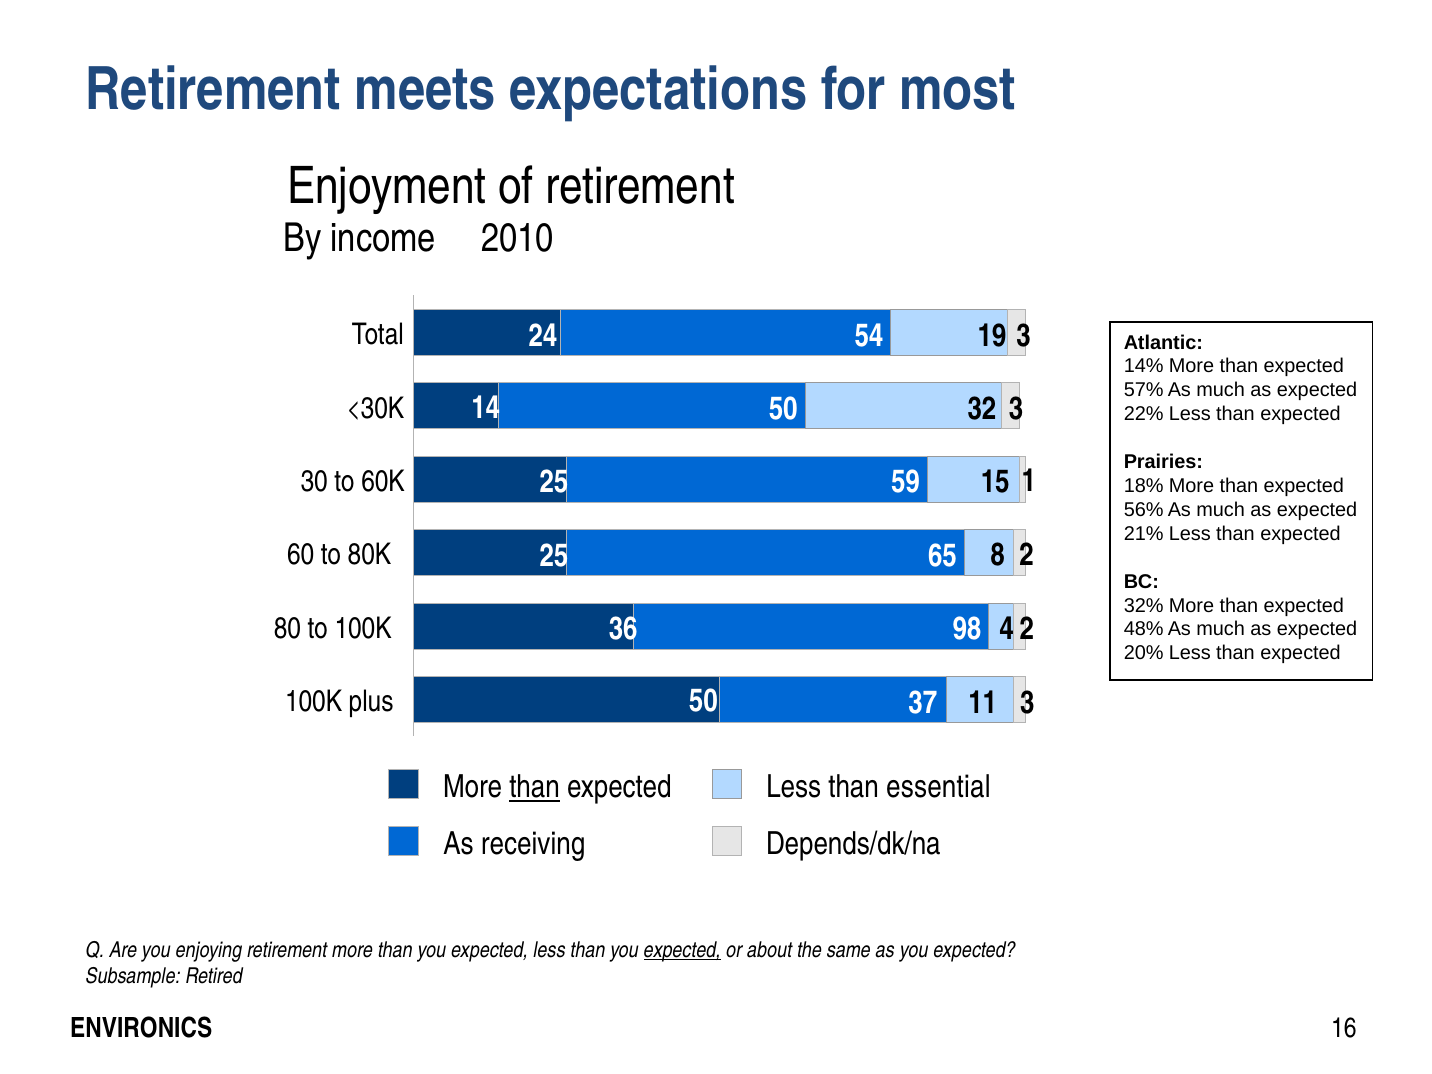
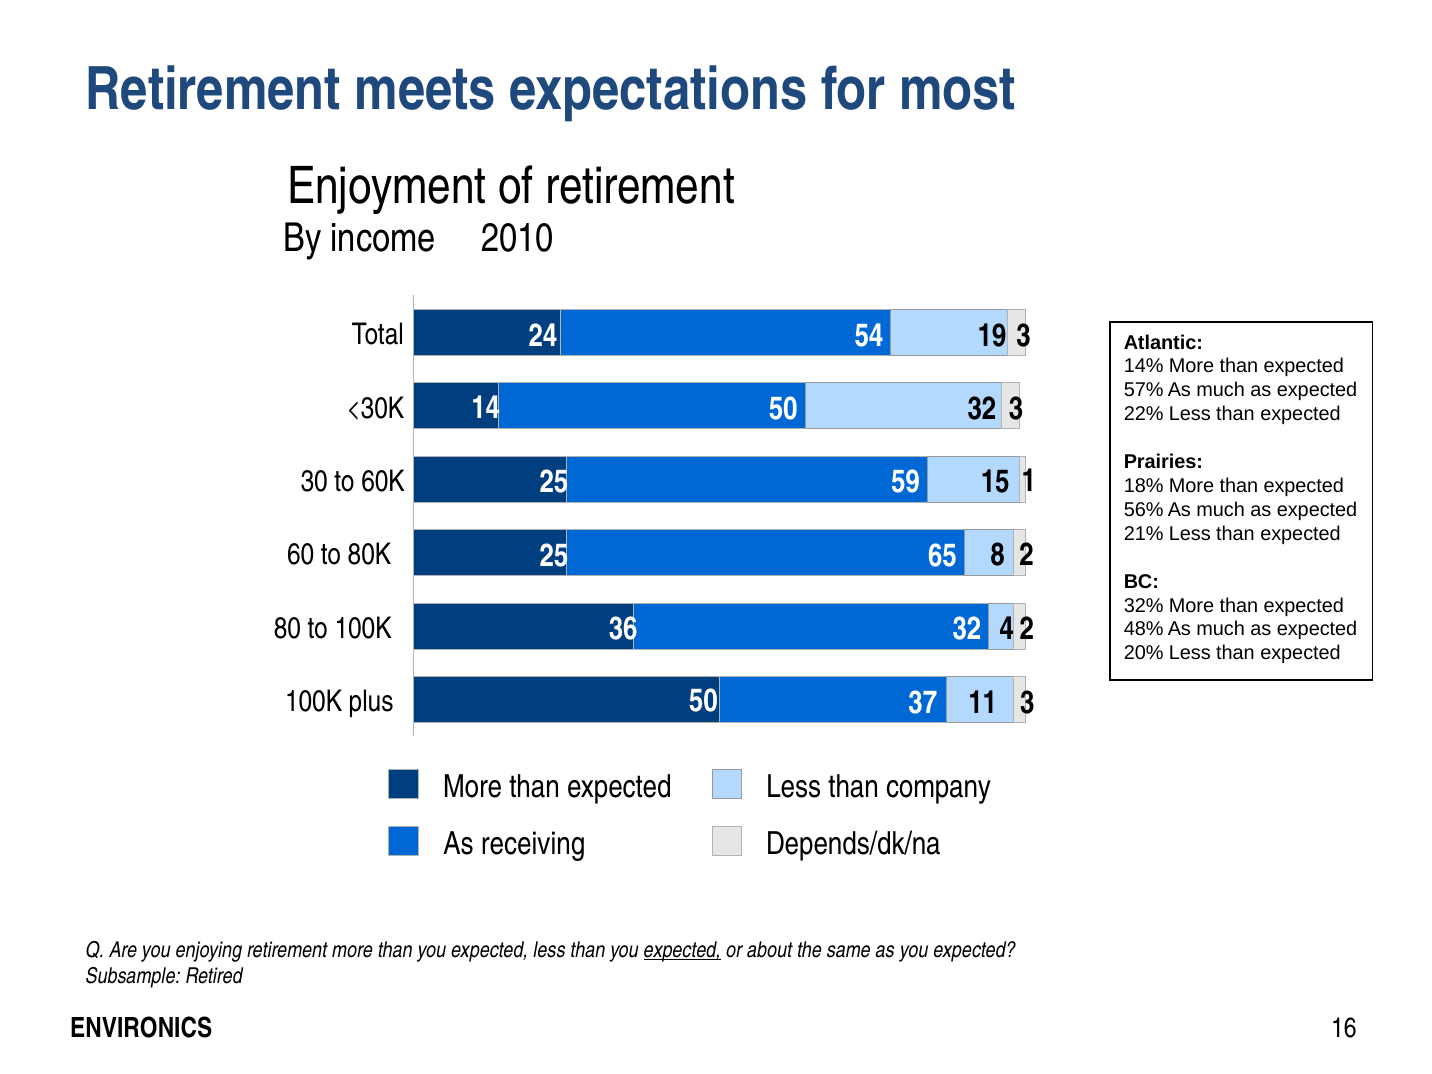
36 98: 98 -> 32
than at (535, 787) underline: present -> none
essential: essential -> company
